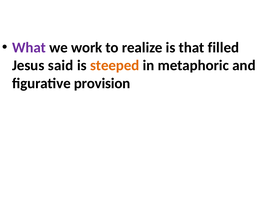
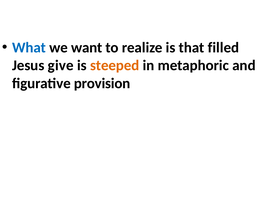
What colour: purple -> blue
work: work -> want
said: said -> give
